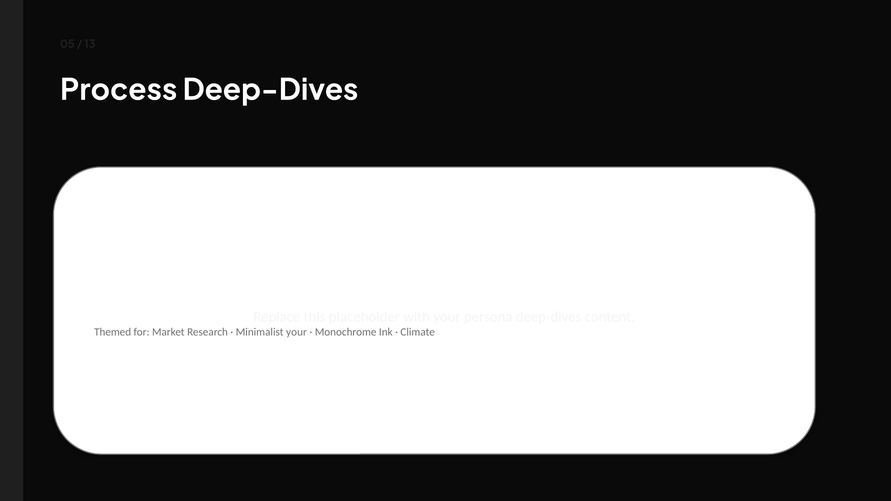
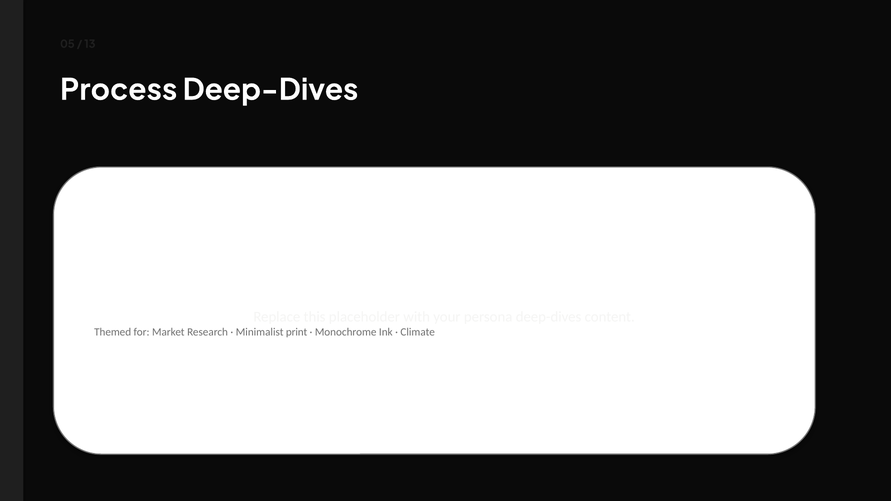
Minimalist your: your -> print
